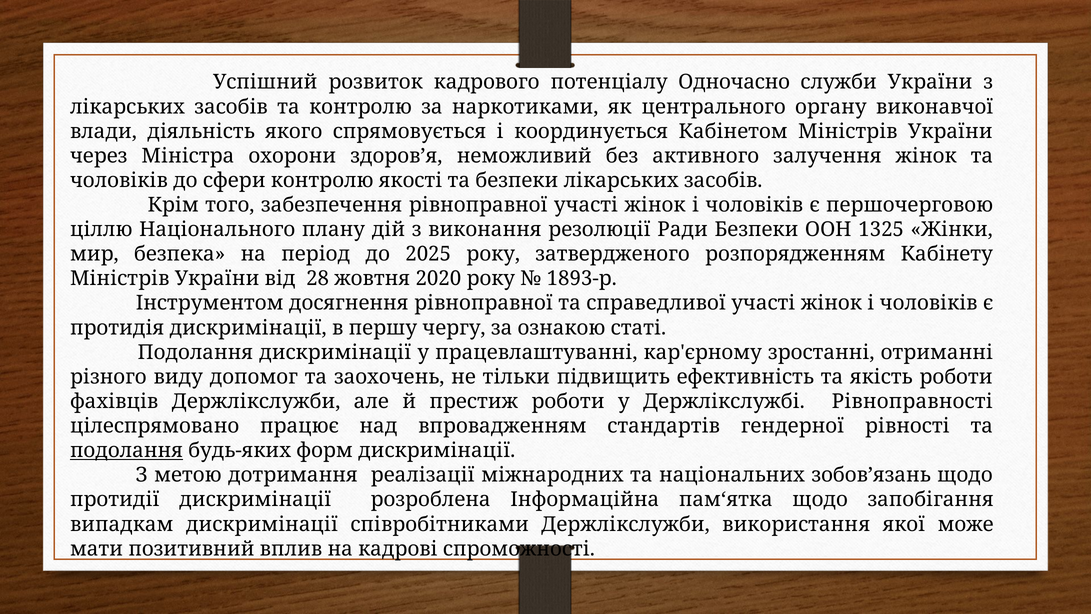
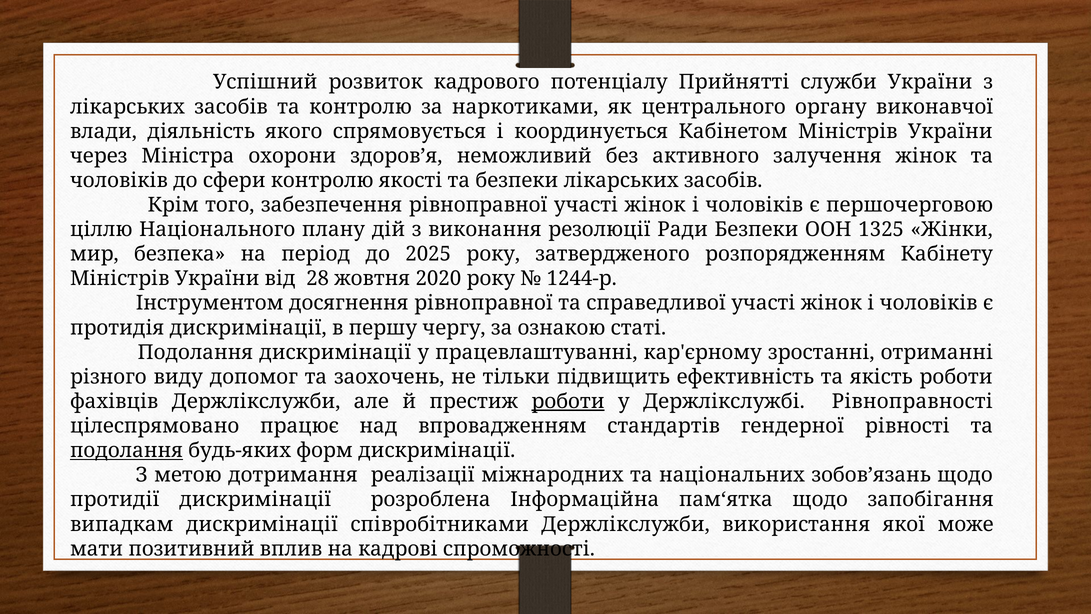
Одночасно: Одночасно -> Прийнятті
1893-р: 1893-р -> 1244-р
роботи at (568, 401) underline: none -> present
